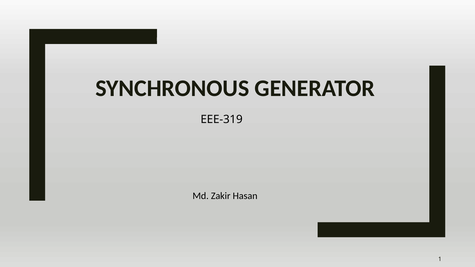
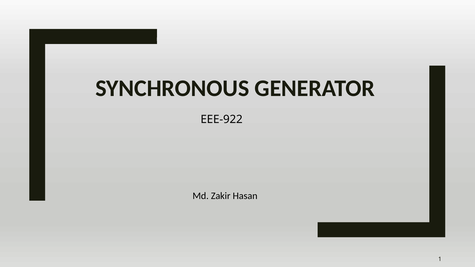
EEE-319: EEE-319 -> EEE-922
